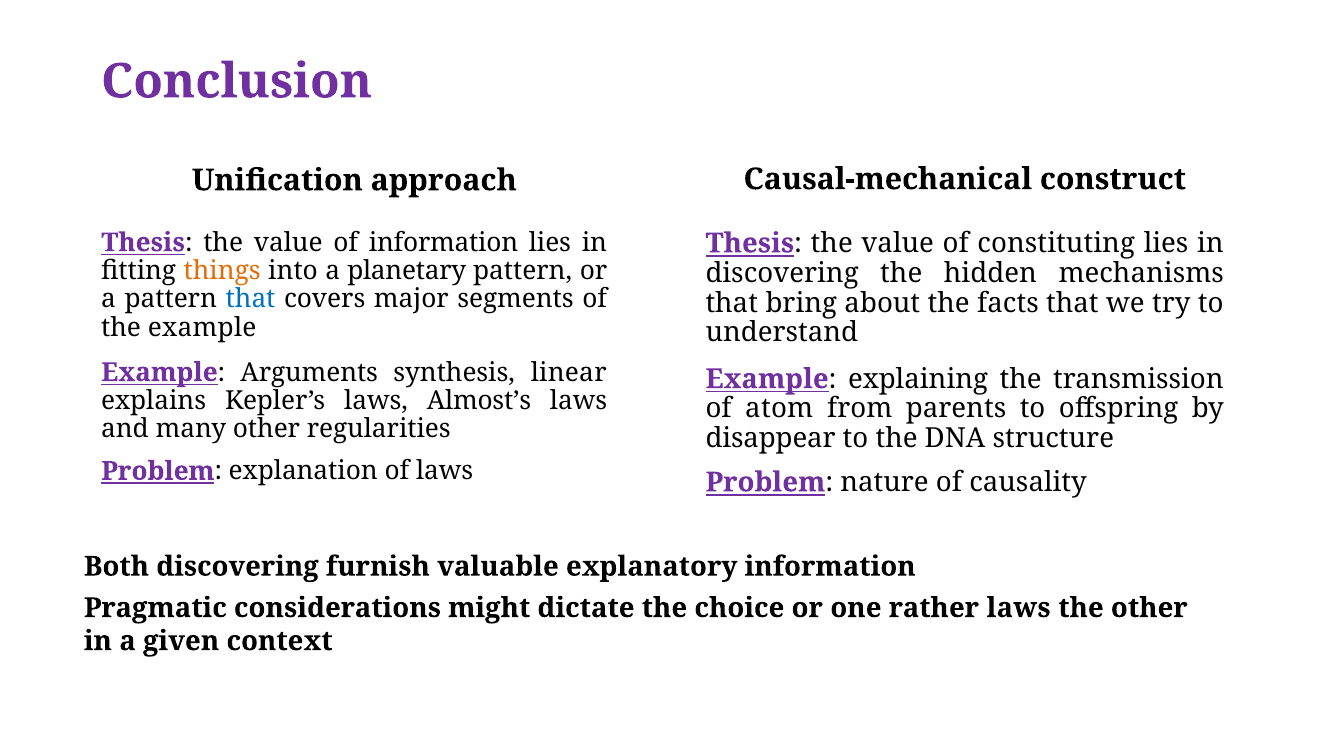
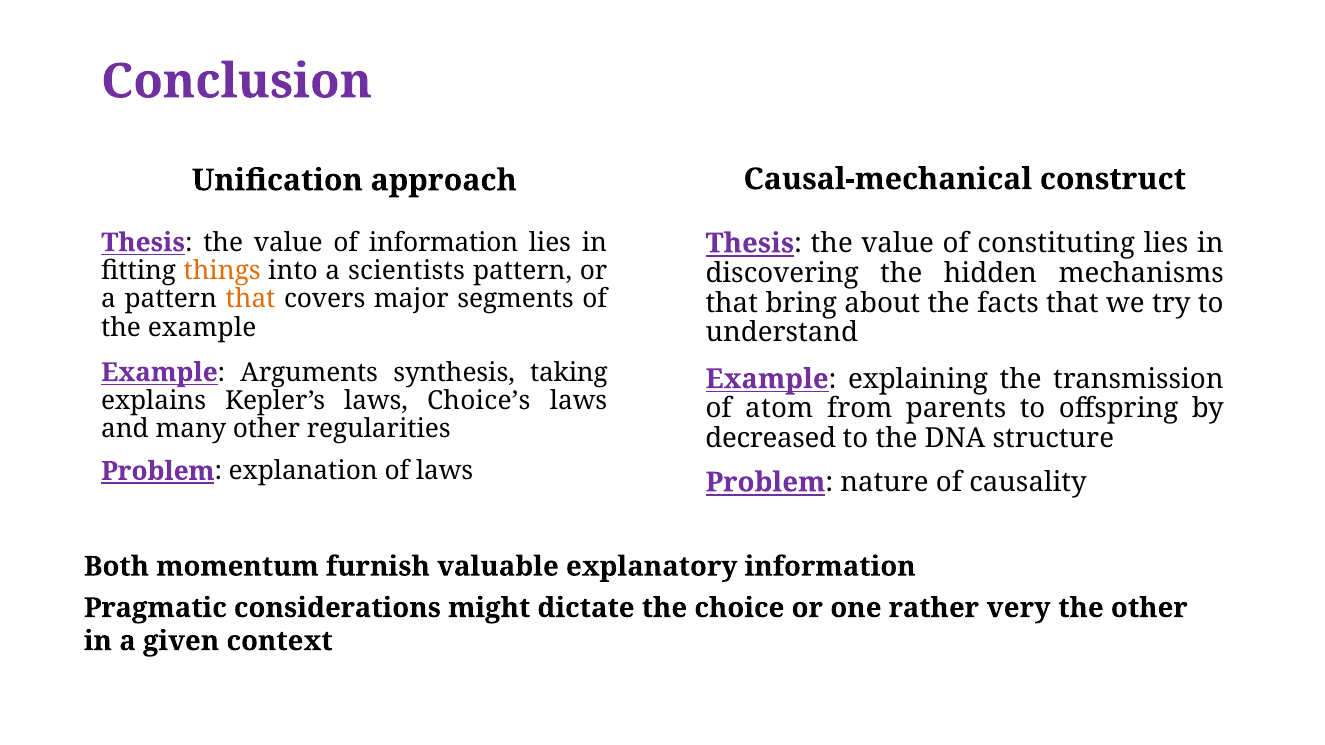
planetary: planetary -> scientists
that at (251, 299) colour: blue -> orange
linear: linear -> taking
Almost’s: Almost’s -> Choice’s
disappear: disappear -> decreased
Both discovering: discovering -> momentum
rather laws: laws -> very
